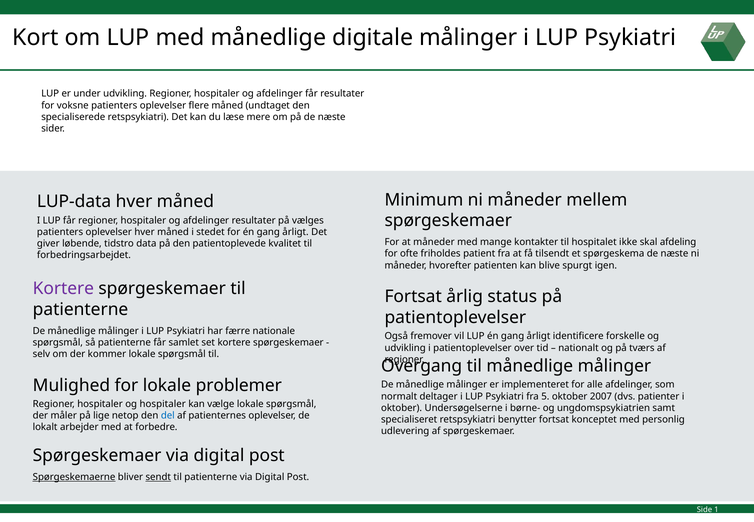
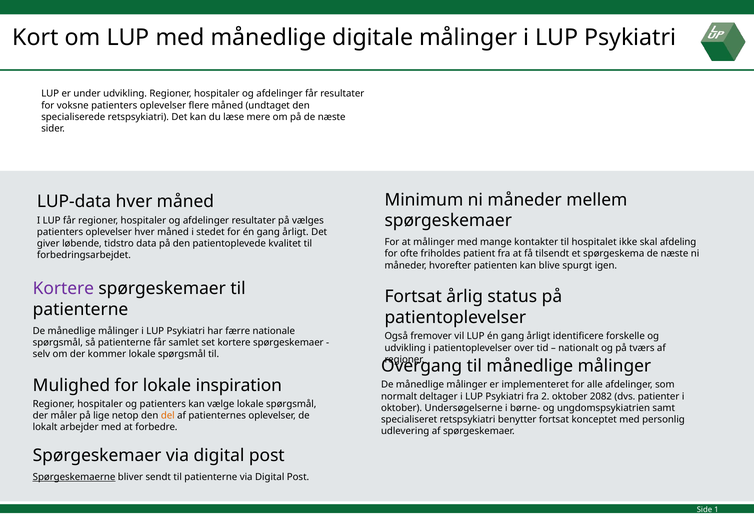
at måneder: måneder -> målinger
problemer: problemer -> inspiration
5: 5 -> 2
2007: 2007 -> 2082
og hospitaler: hospitaler -> patienters
del colour: blue -> orange
sendt underline: present -> none
